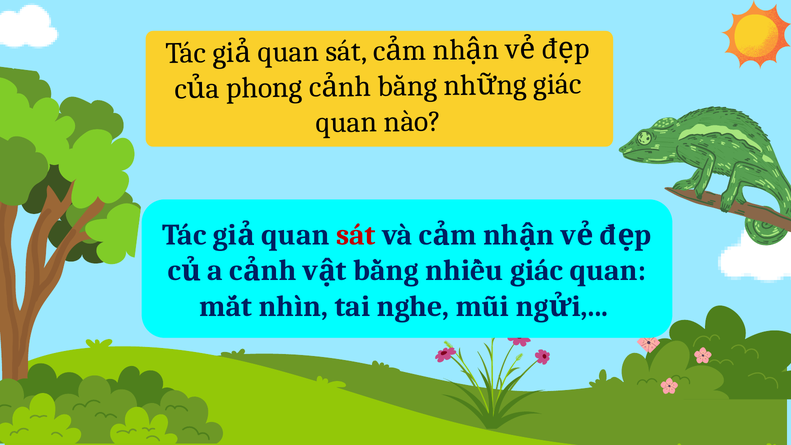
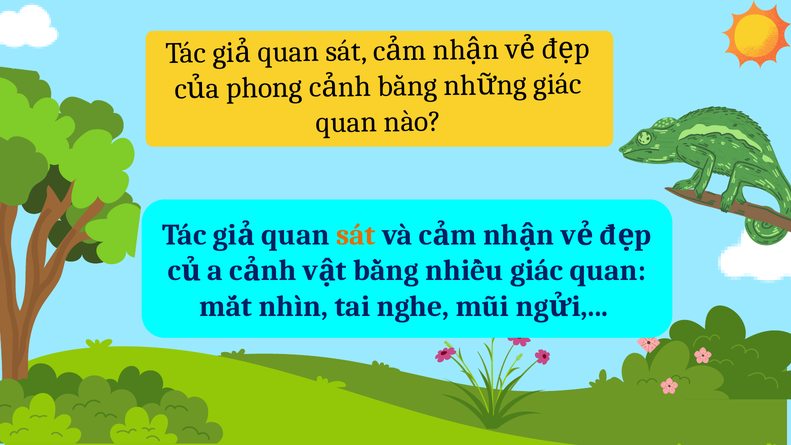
sát at (356, 235) colour: red -> orange
